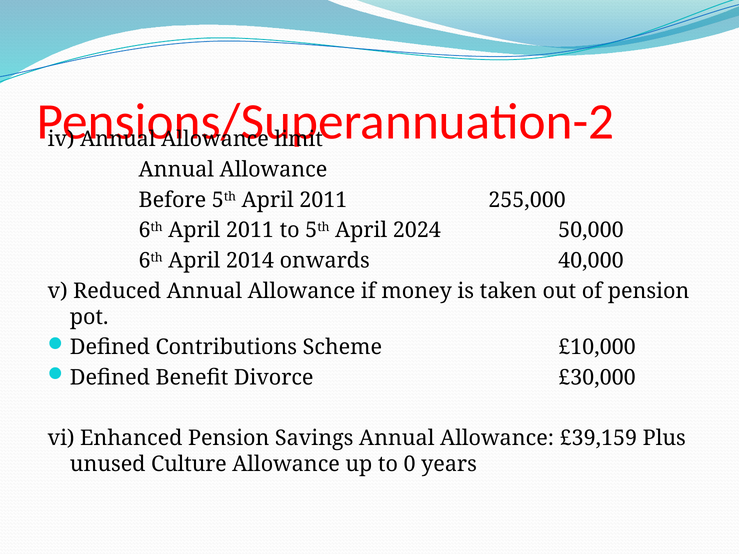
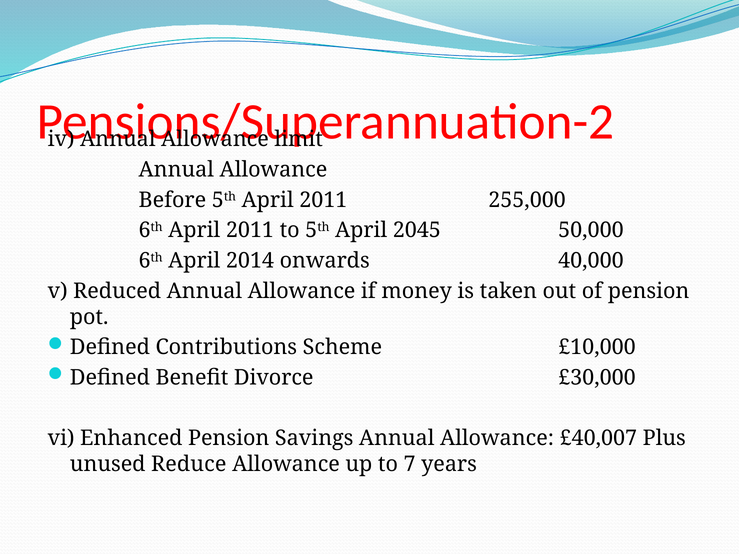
2024: 2024 -> 2045
£39,159: £39,159 -> £40,007
Culture: Culture -> Reduce
0: 0 -> 7
